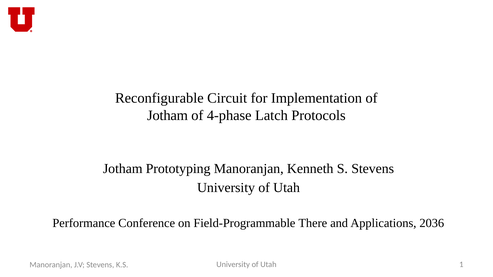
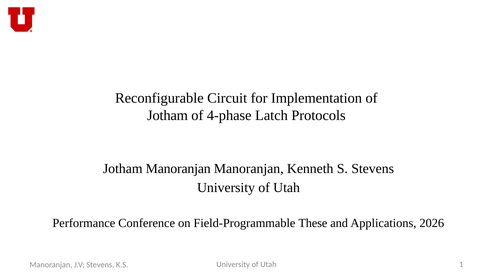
Jotham Prototyping: Prototyping -> Manoranjan
There: There -> These
2036: 2036 -> 2026
